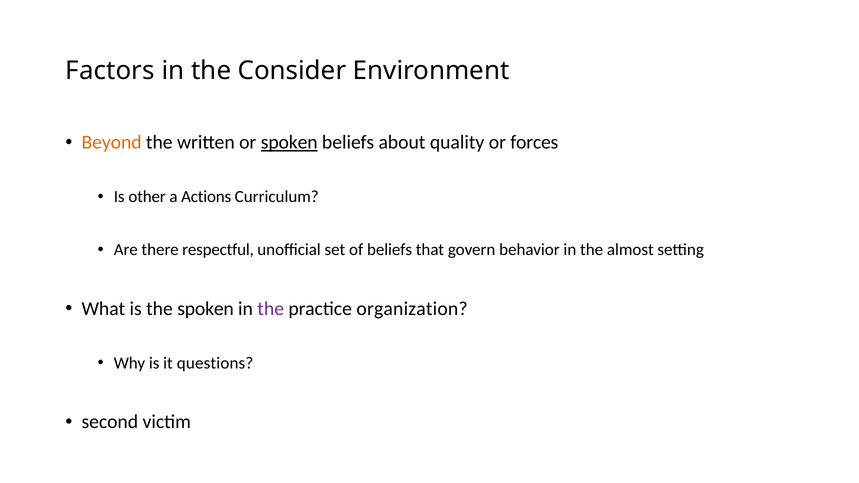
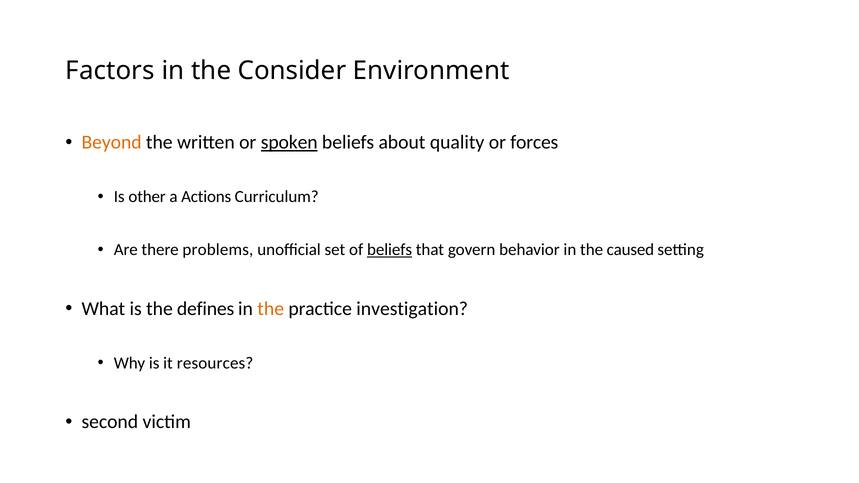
respectful: respectful -> problems
beliefs at (390, 250) underline: none -> present
almost: almost -> caused
the spoken: spoken -> defines
the at (271, 309) colour: purple -> orange
organization: organization -> investigation
questions: questions -> resources
